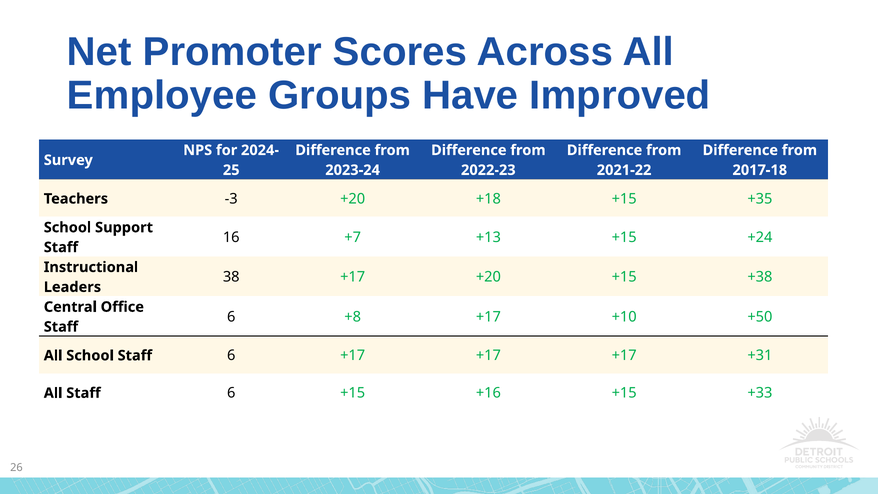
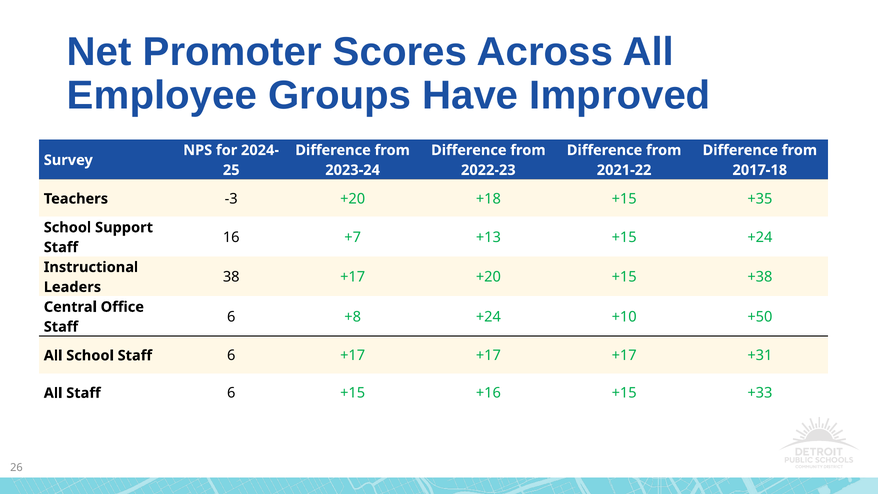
+8 +17: +17 -> +24
